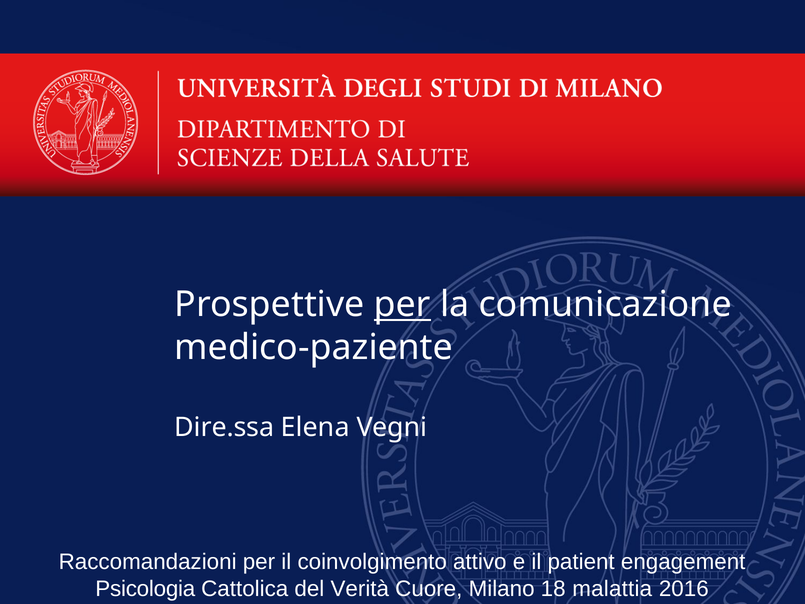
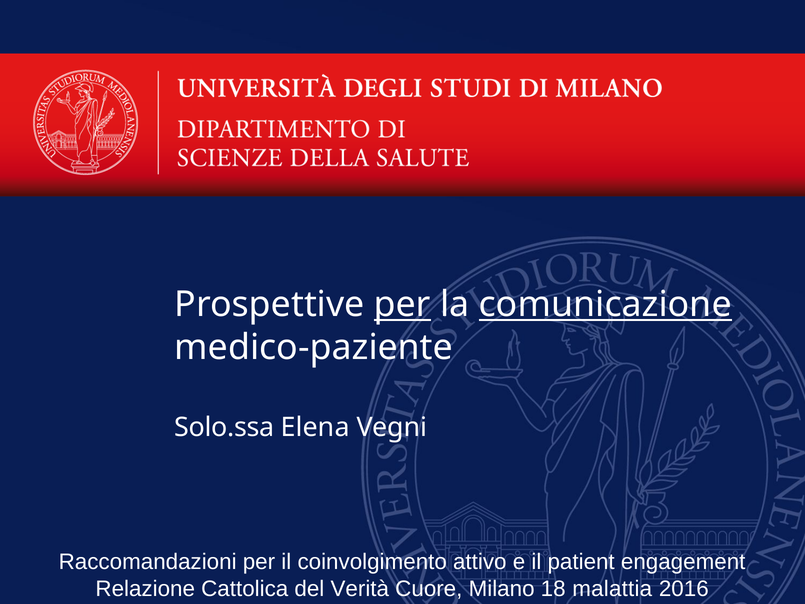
comunicazione underline: none -> present
Dire.ssa: Dire.ssa -> Solo.ssa
Psicologia: Psicologia -> Relazione
